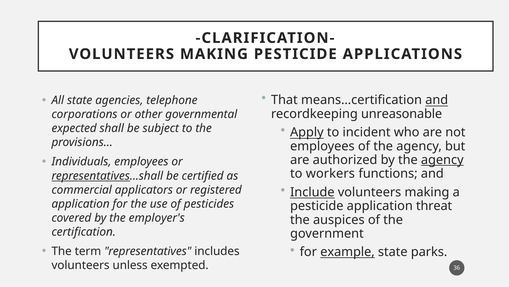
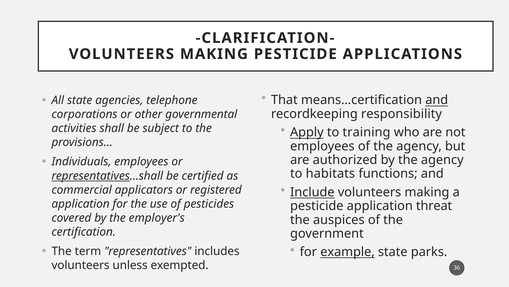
unreasonable: unreasonable -> responsibility
incident: incident -> training
expected: expected -> activities
agency at (442, 160) underline: present -> none
workers: workers -> habitats
